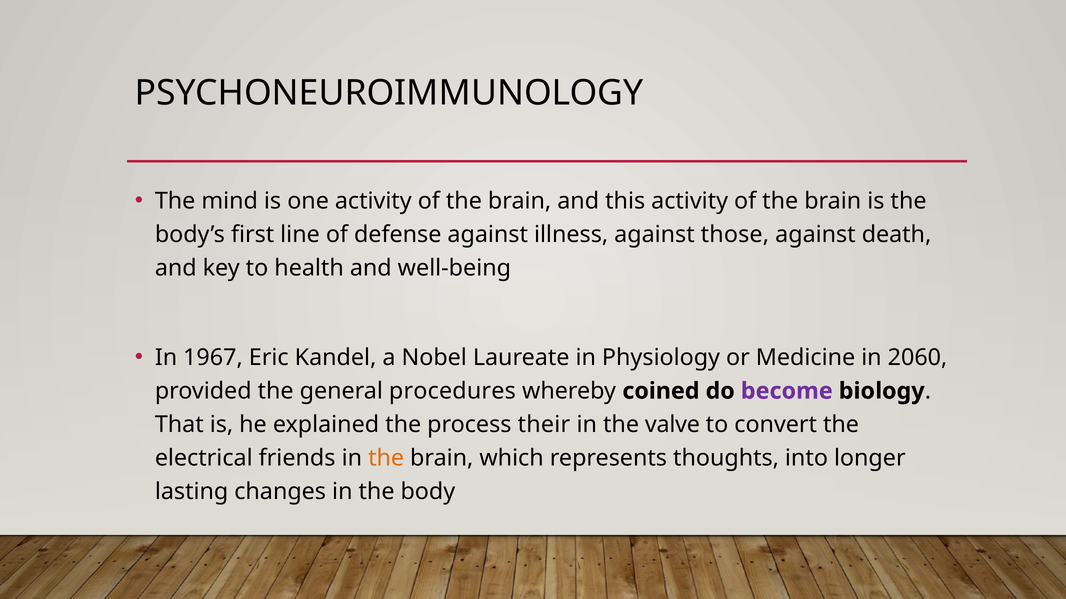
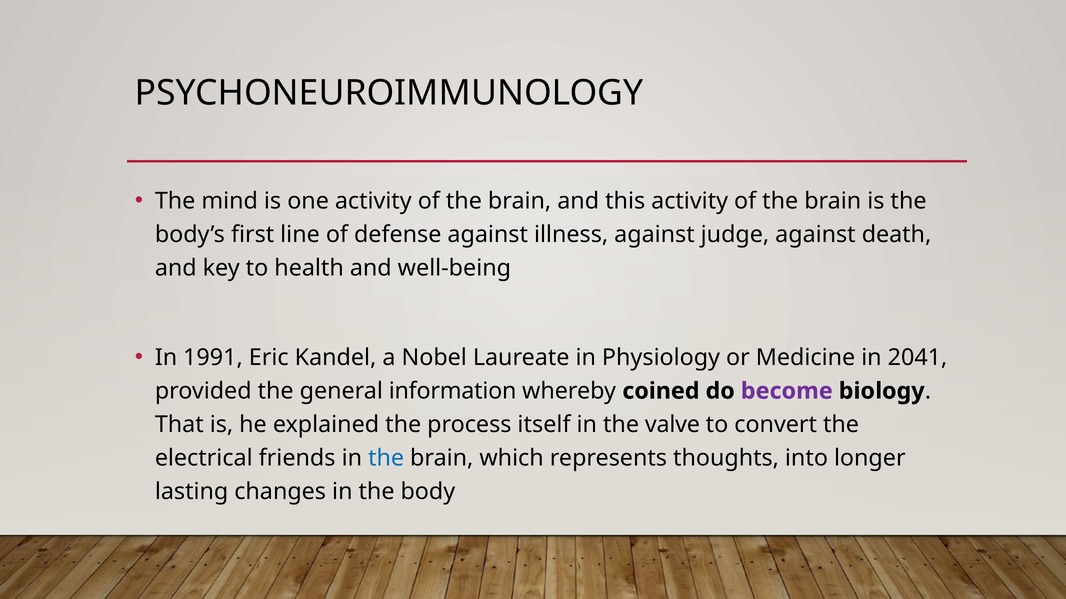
those: those -> judge
1967: 1967 -> 1991
2060: 2060 -> 2041
procedures: procedures -> information
their: their -> itself
the at (386, 459) colour: orange -> blue
